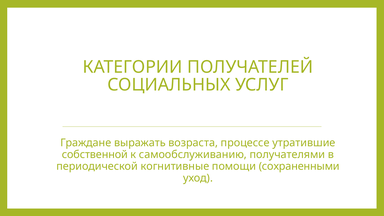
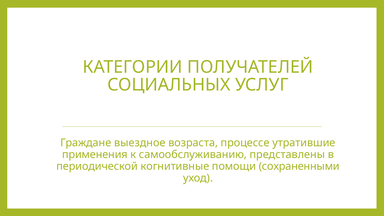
выражать: выражать -> выездное
собственной: собственной -> применения
получателями: получателями -> представлены
